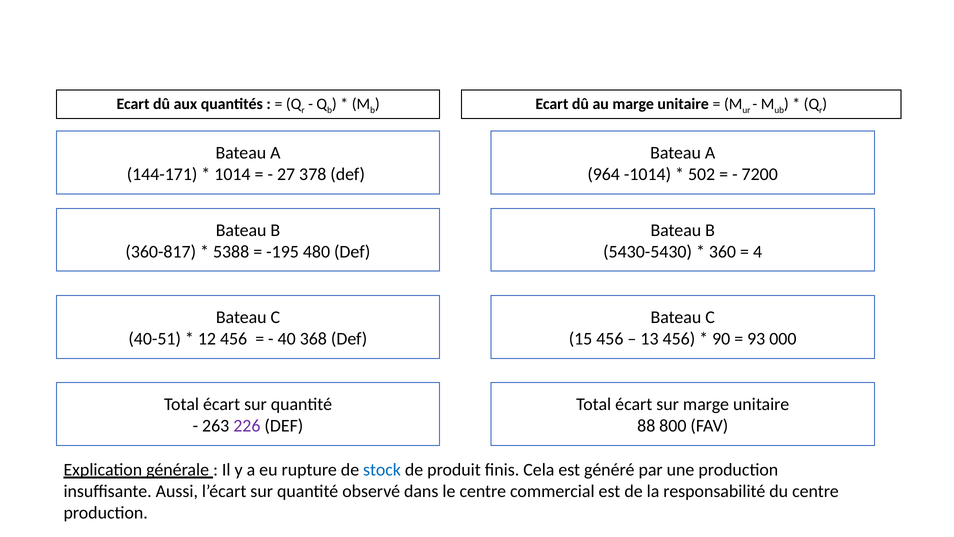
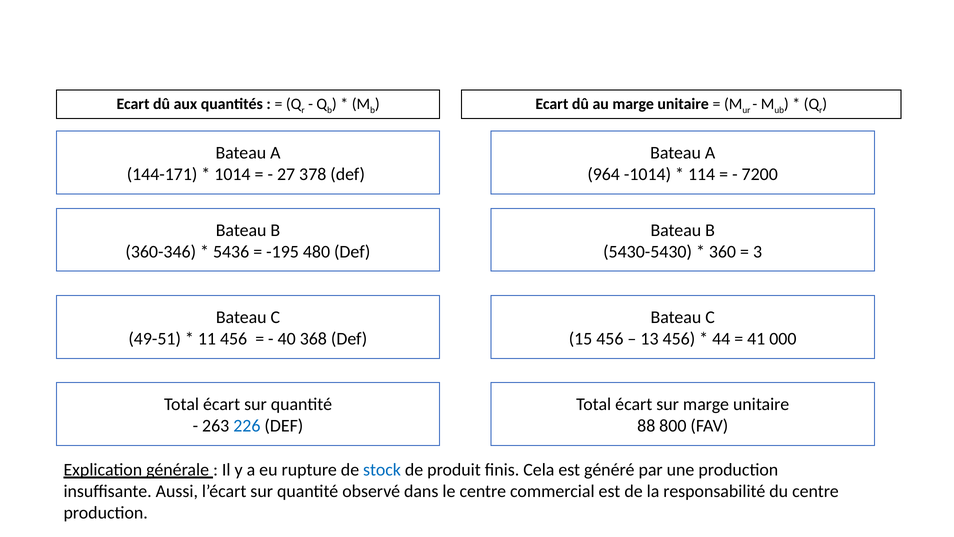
502: 502 -> 114
360-817: 360-817 -> 360-346
5388: 5388 -> 5436
4: 4 -> 3
40-51: 40-51 -> 49-51
12: 12 -> 11
90: 90 -> 44
93: 93 -> 41
226 colour: purple -> blue
